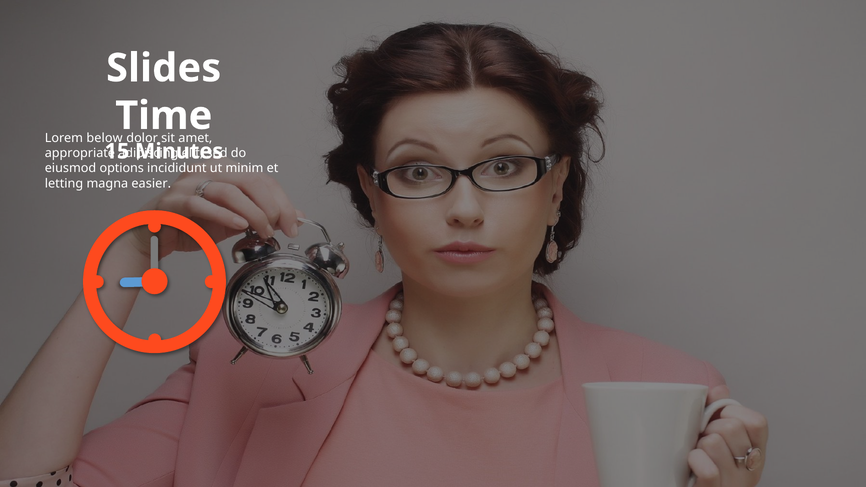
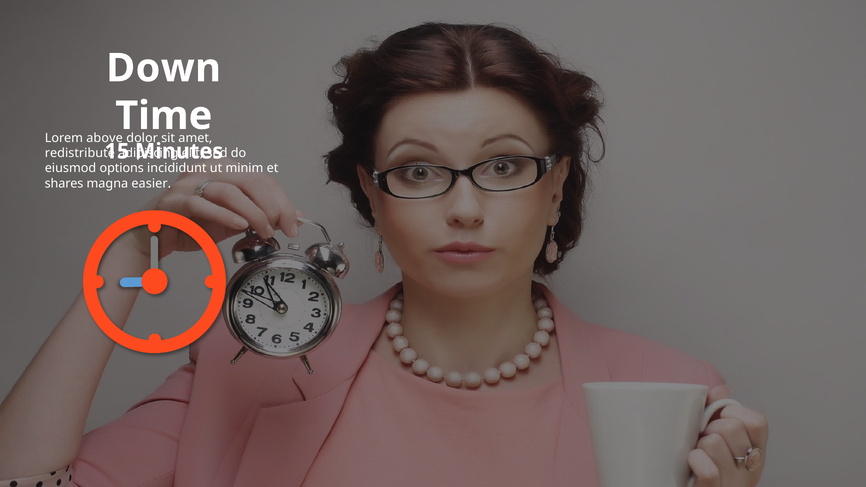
Slides: Slides -> Down
below: below -> above
appropriate: appropriate -> redistribute
letting: letting -> shares
